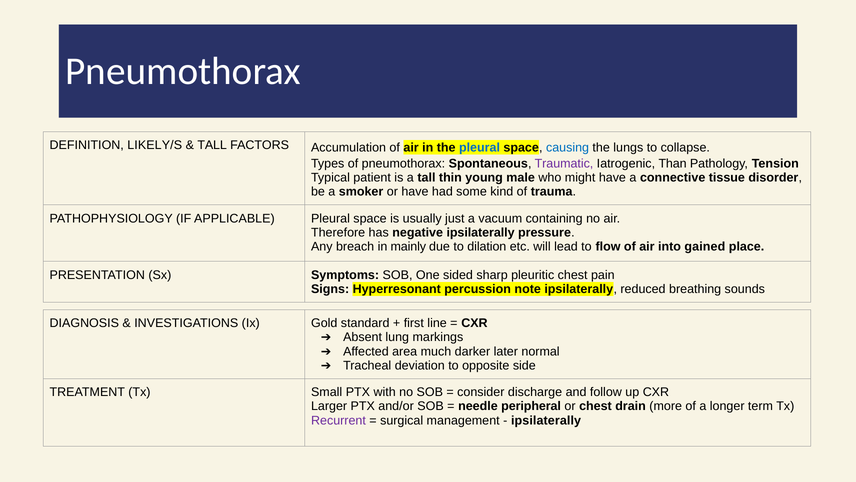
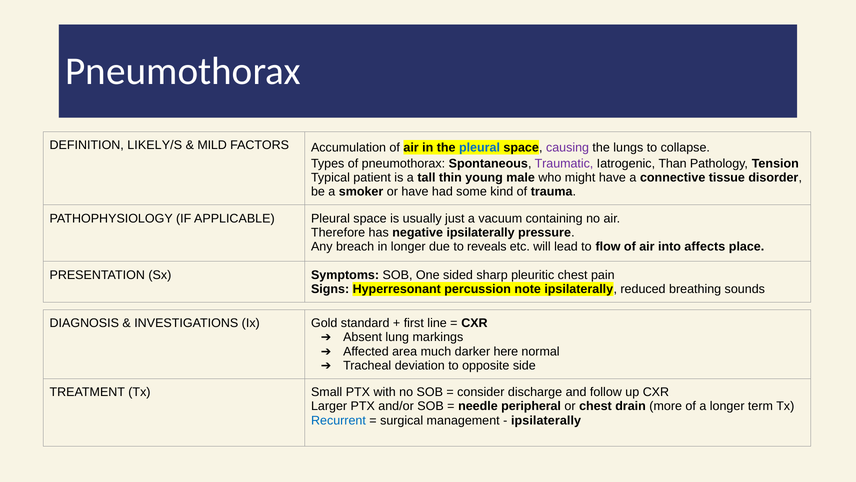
TALL at (212, 145): TALL -> MILD
causing colour: blue -> purple
in mainly: mainly -> longer
dilation: dilation -> reveals
gained: gained -> affects
later: later -> here
Recurrent colour: purple -> blue
